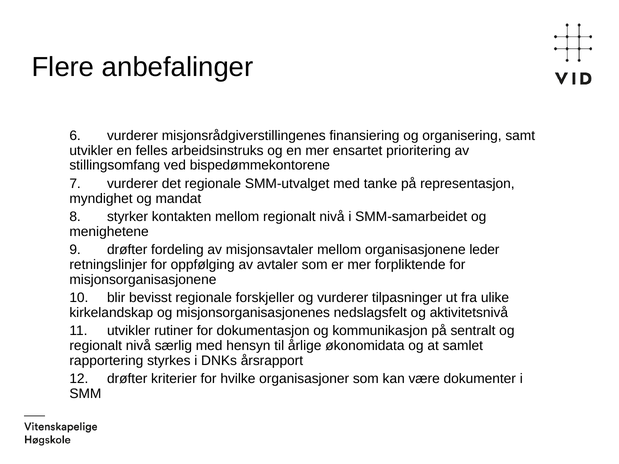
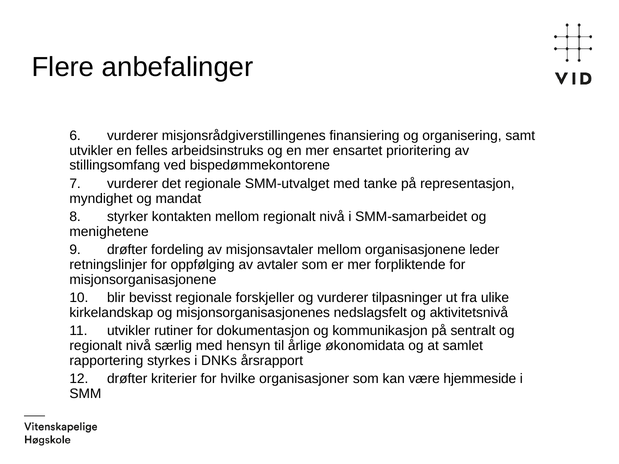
dokumenter: dokumenter -> hjemmeside
